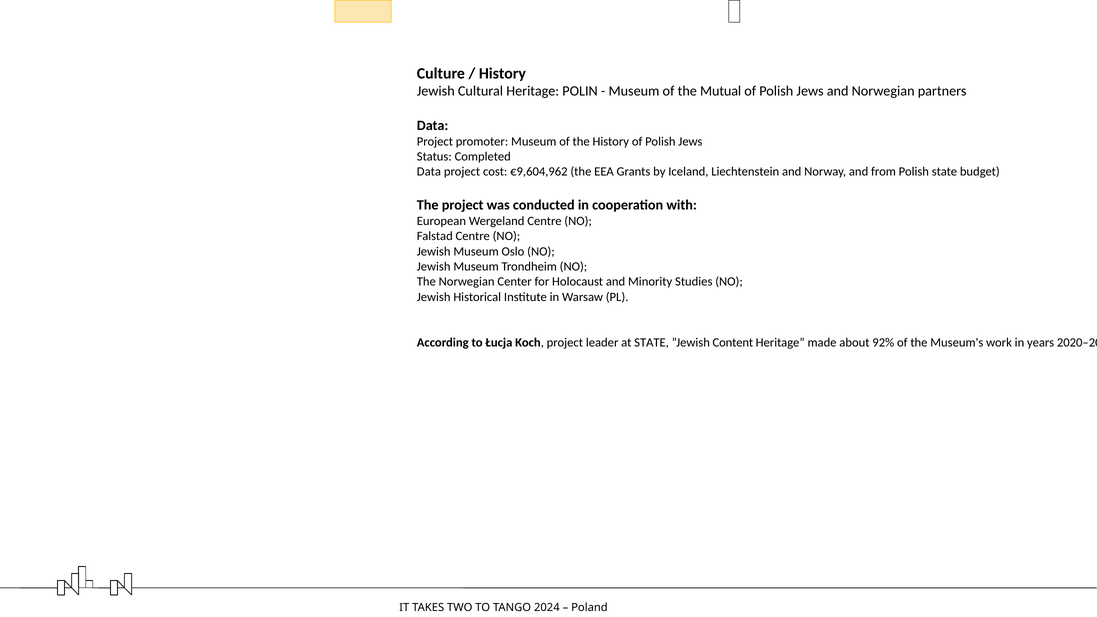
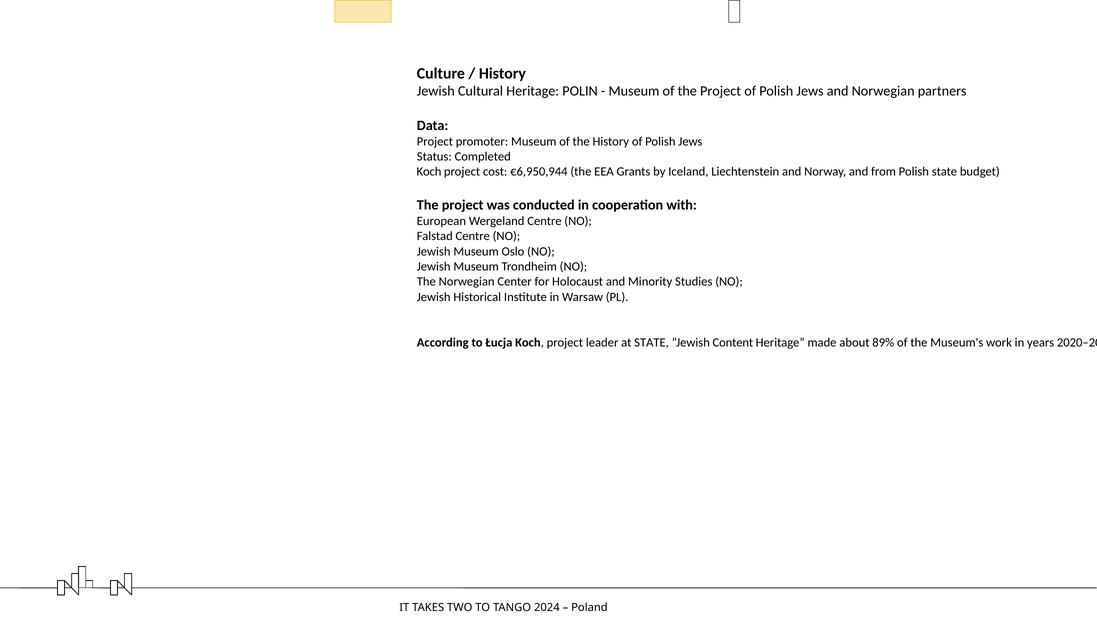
of the Mutual: Mutual -> Project
Data at (429, 172): Data -> Koch
€9,604,962: €9,604,962 -> €6,950,944
92%: 92% -> 89%
